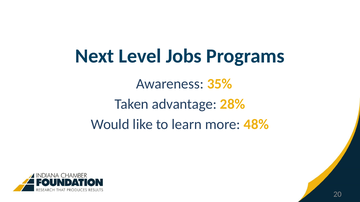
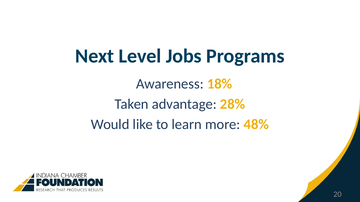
35%: 35% -> 18%
